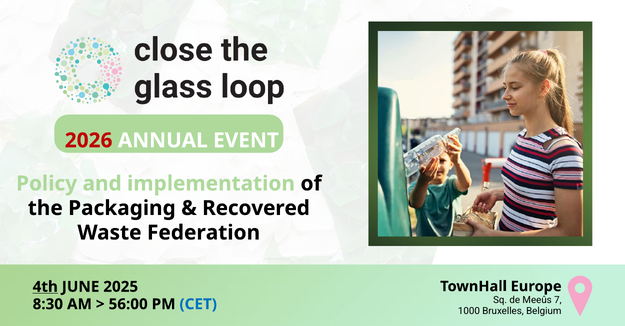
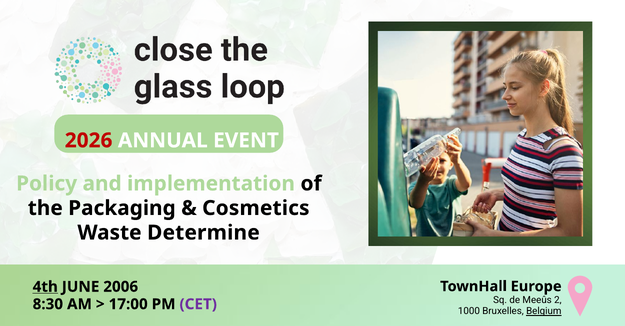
Recovered: Recovered -> Cosmetics
Federation: Federation -> Determine
2025: 2025 -> 2006
7: 7 -> 2
56:00: 56:00 -> 17:00
CET colour: blue -> purple
Belgium underline: none -> present
